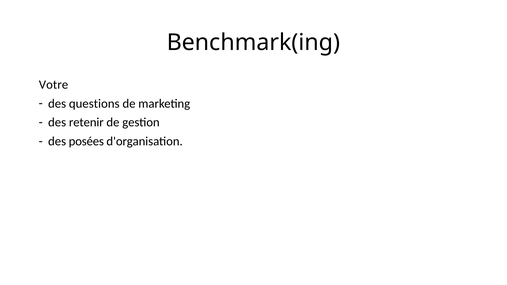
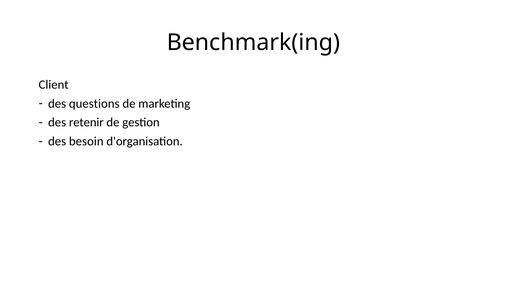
Votre: Votre -> Client
posées: posées -> besoin
